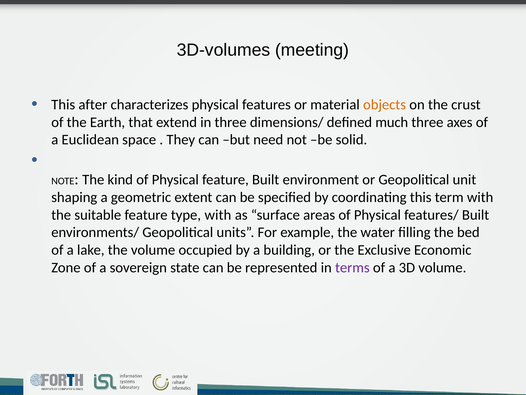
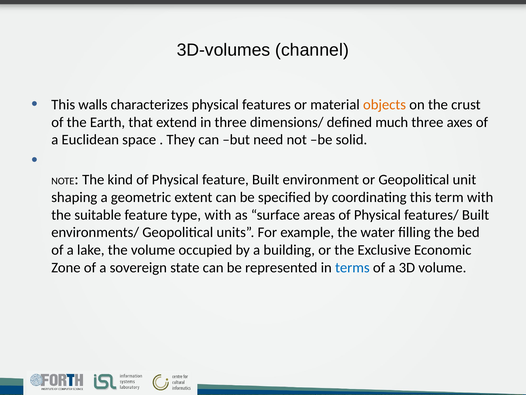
meeting: meeting -> channel
after: after -> walls
terms colour: purple -> blue
